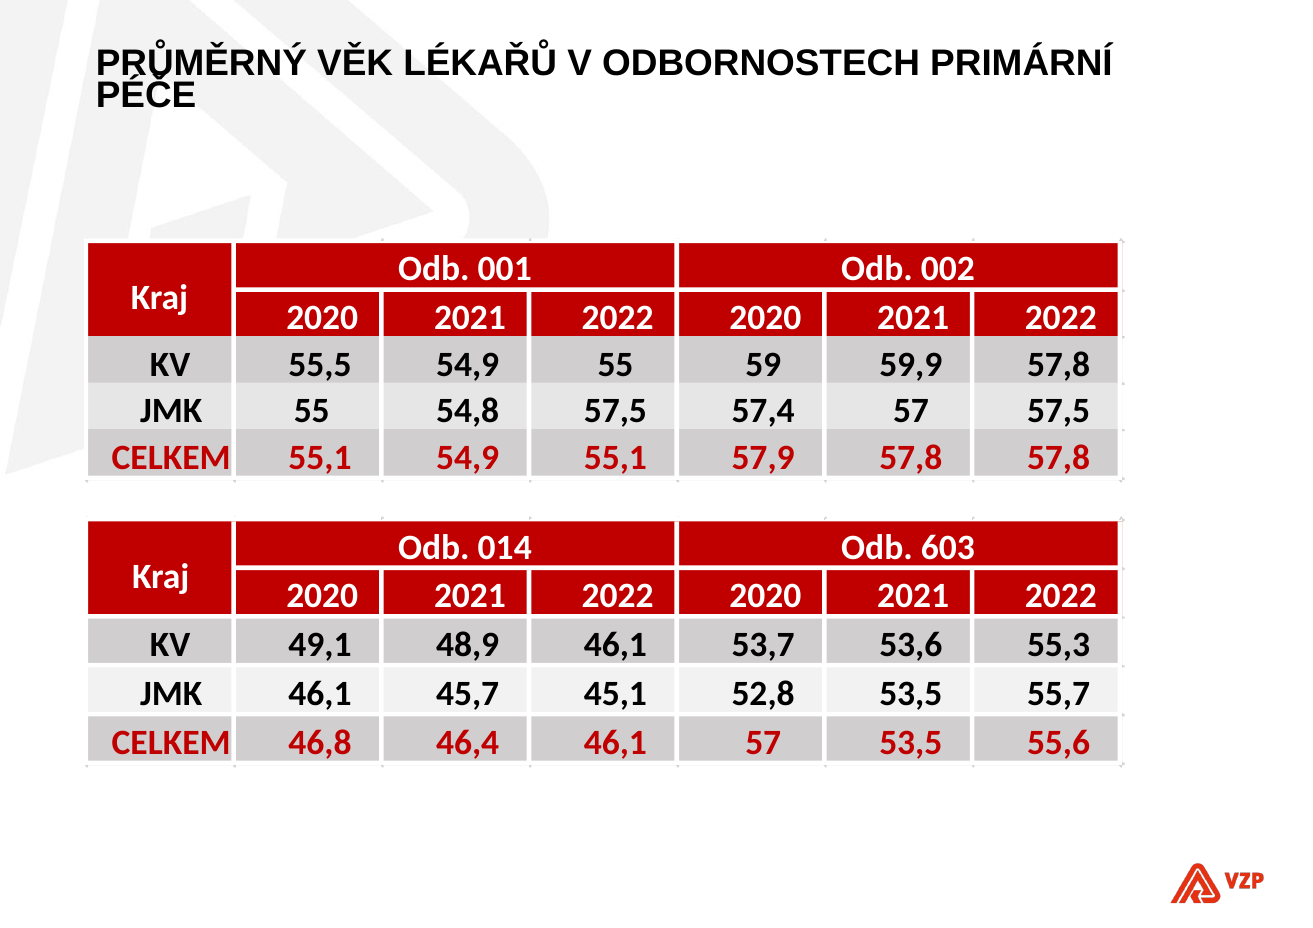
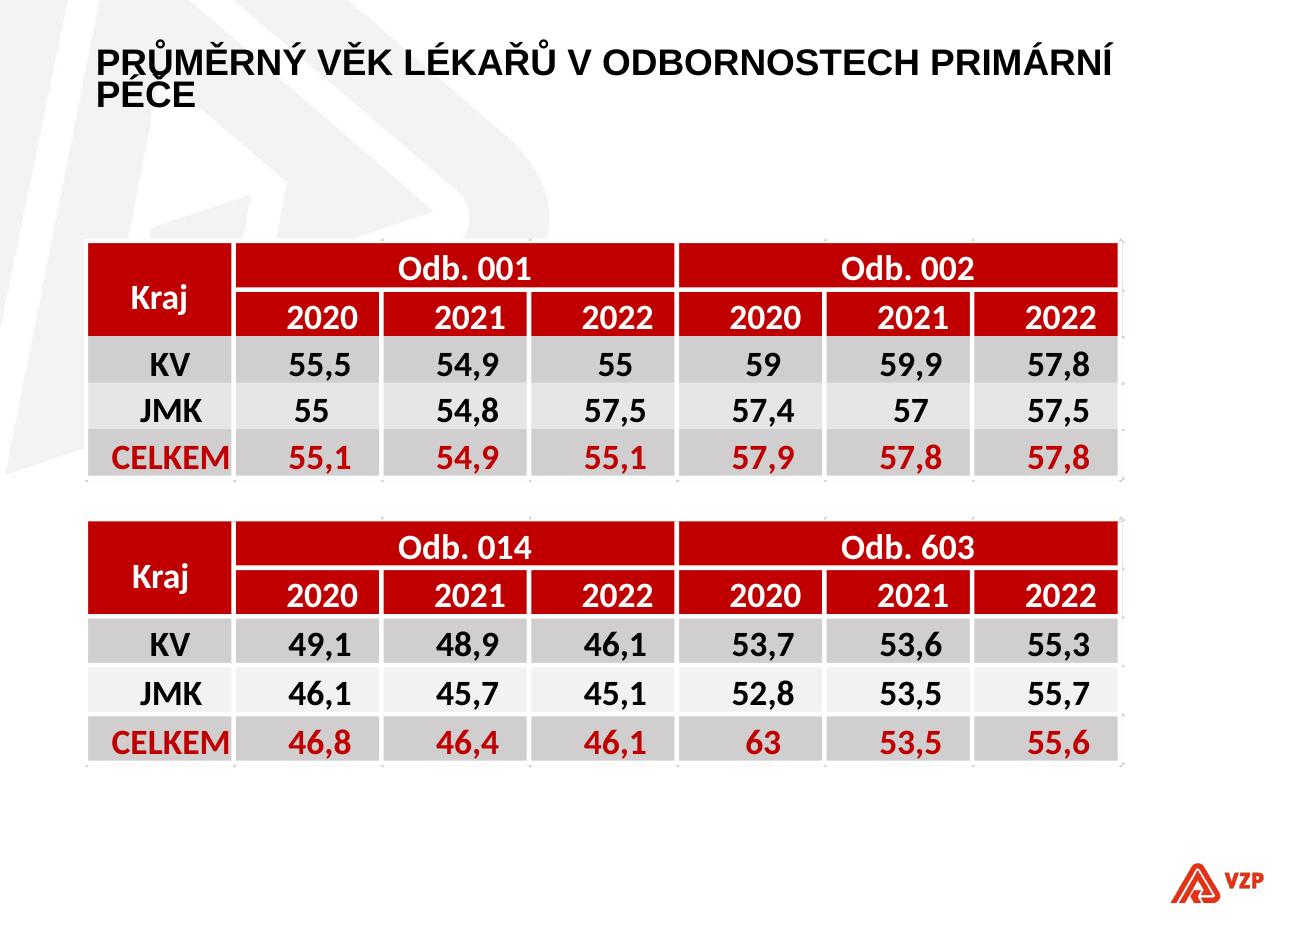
46,1 57: 57 -> 63
